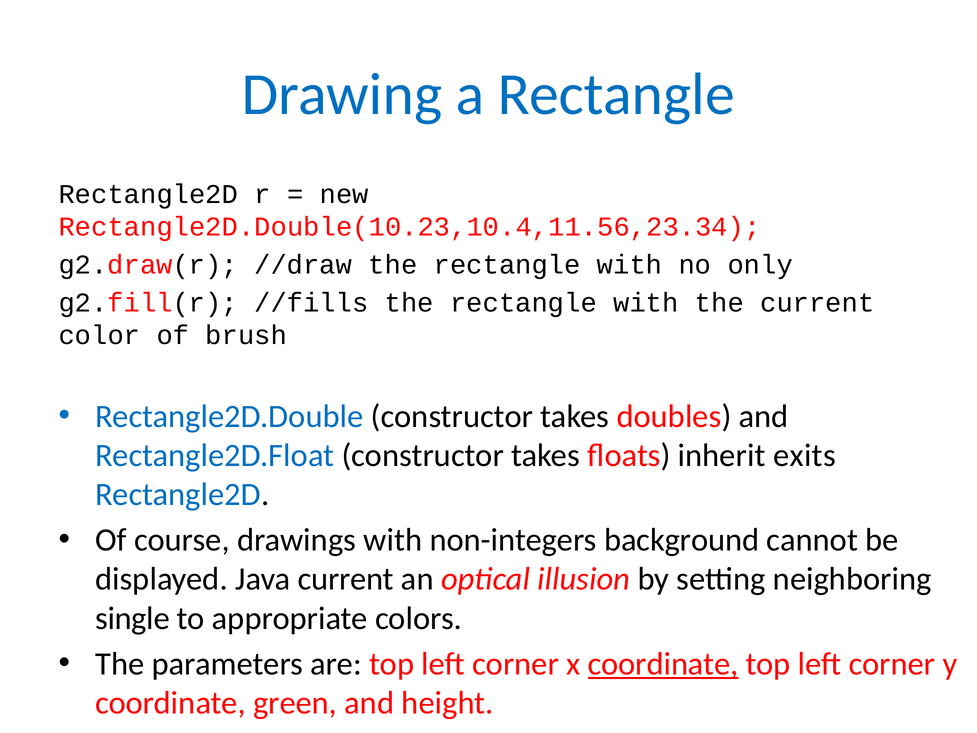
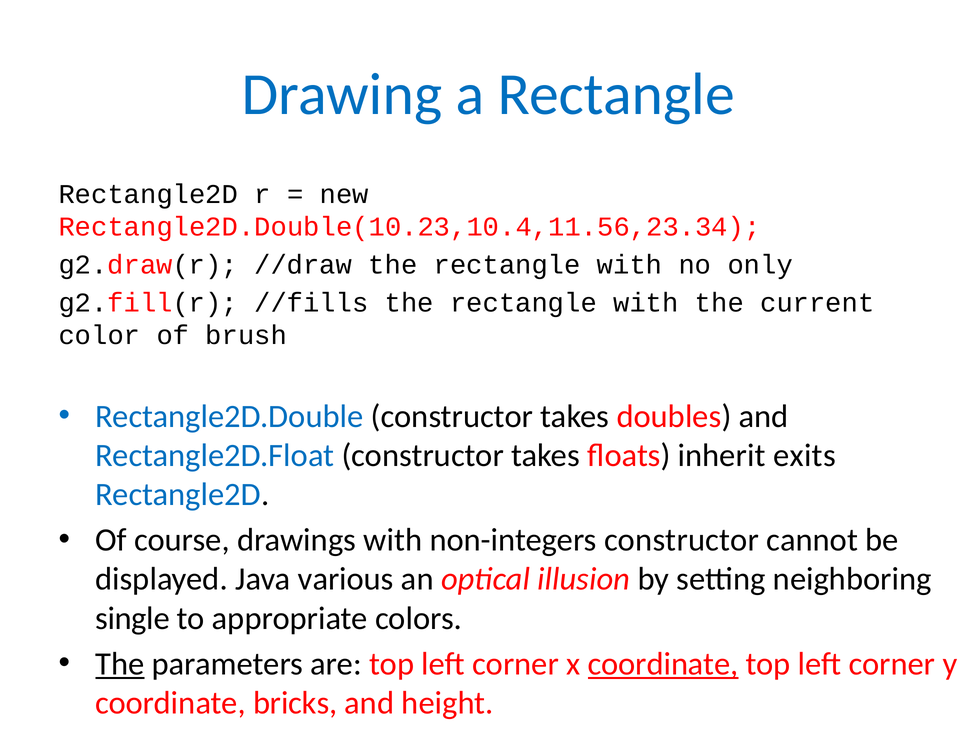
non-integers background: background -> constructor
Java current: current -> various
The at (120, 664) underline: none -> present
green: green -> bricks
